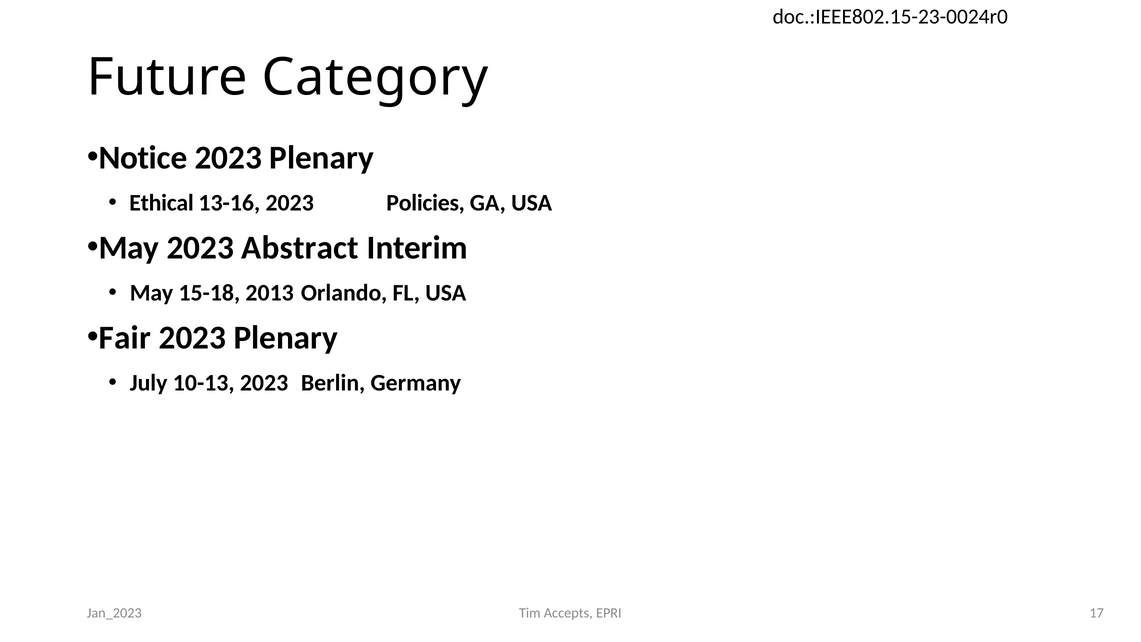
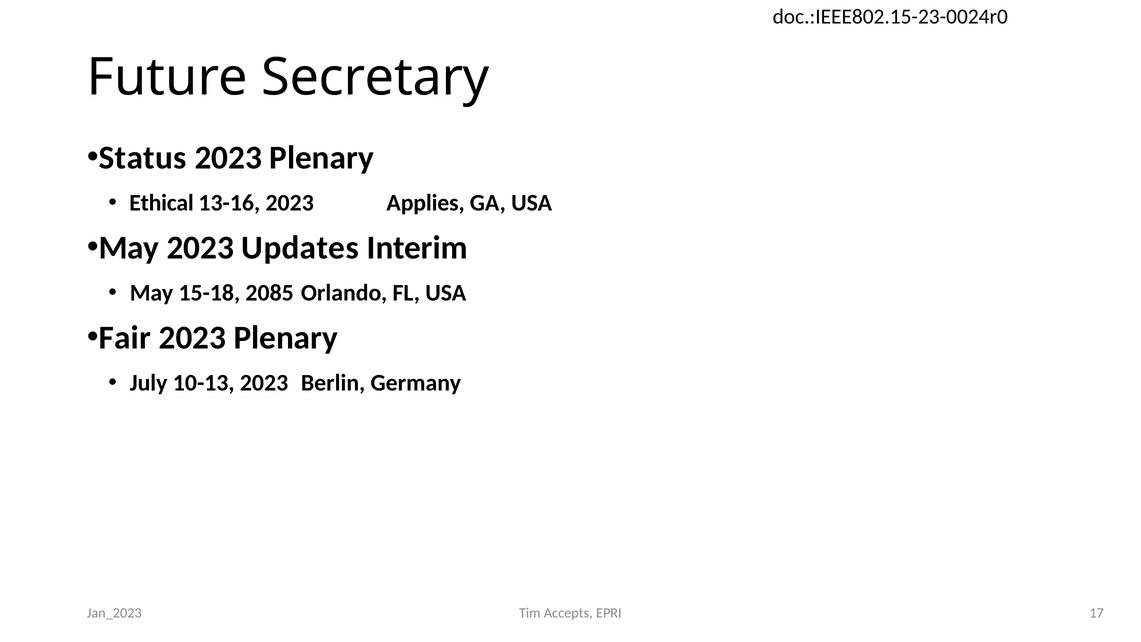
Category: Category -> Secretary
Notice: Notice -> Status
Policies: Policies -> Applies
Abstract: Abstract -> Updates
2013: 2013 -> 2085
